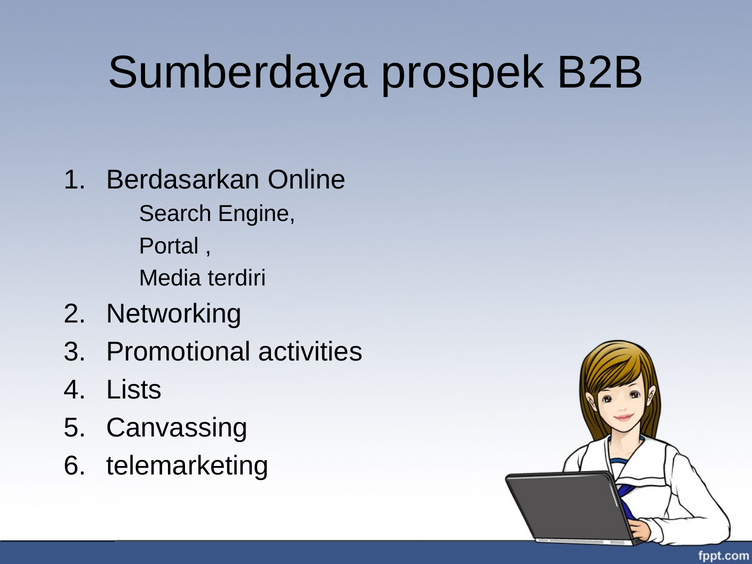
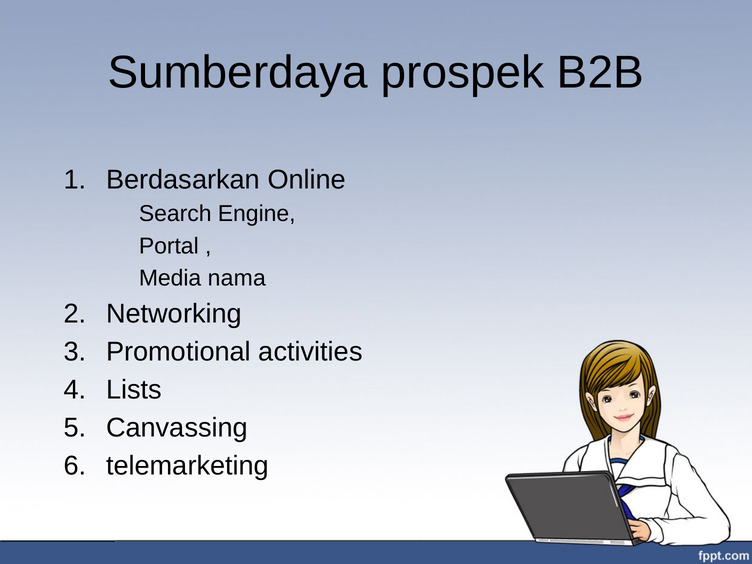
terdiri: terdiri -> nama
